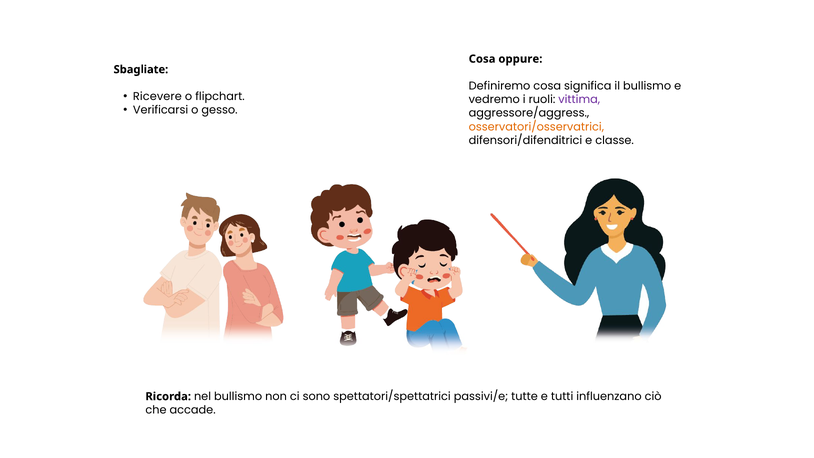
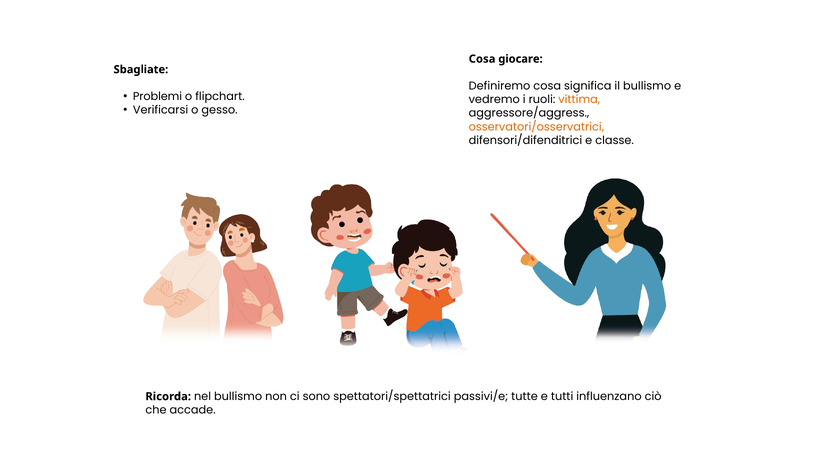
oppure: oppure -> giocare
Ricevere: Ricevere -> Problemi
vittima colour: purple -> orange
